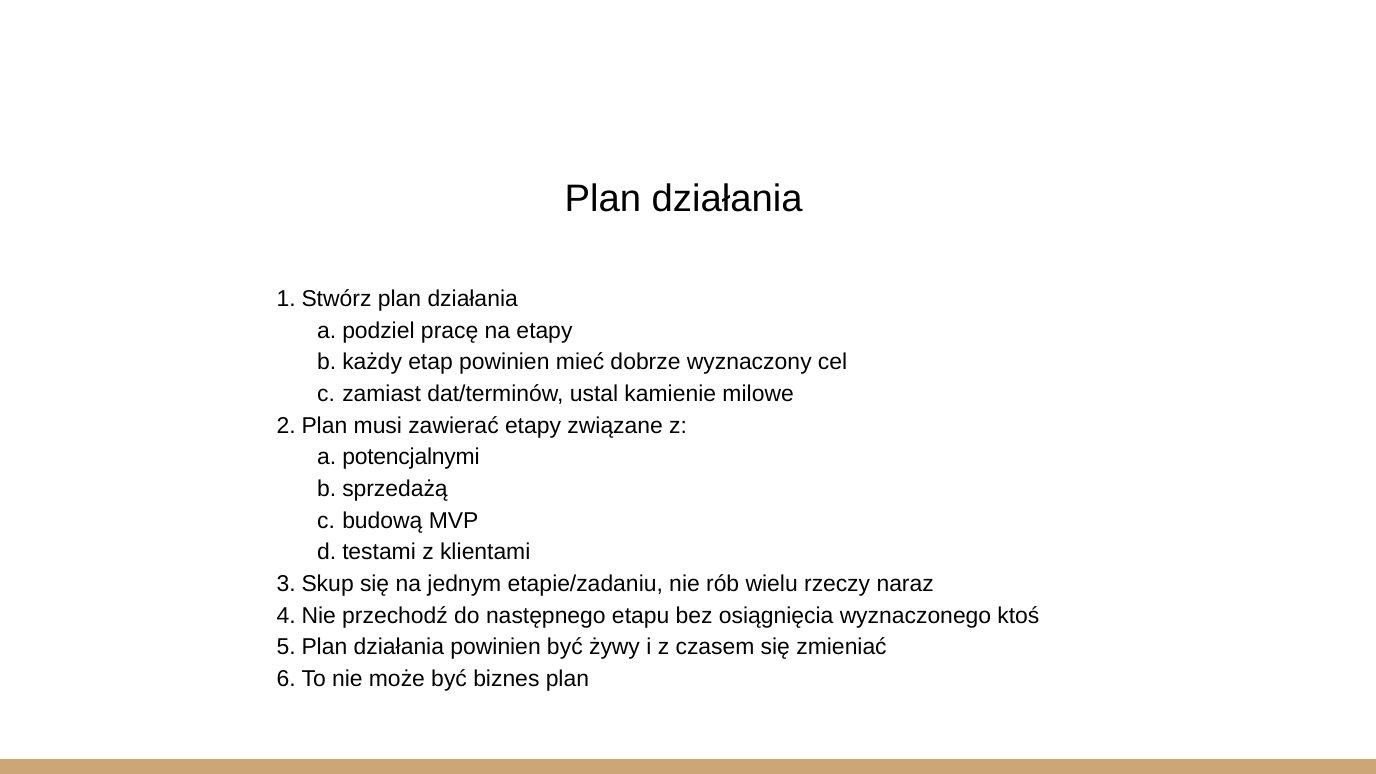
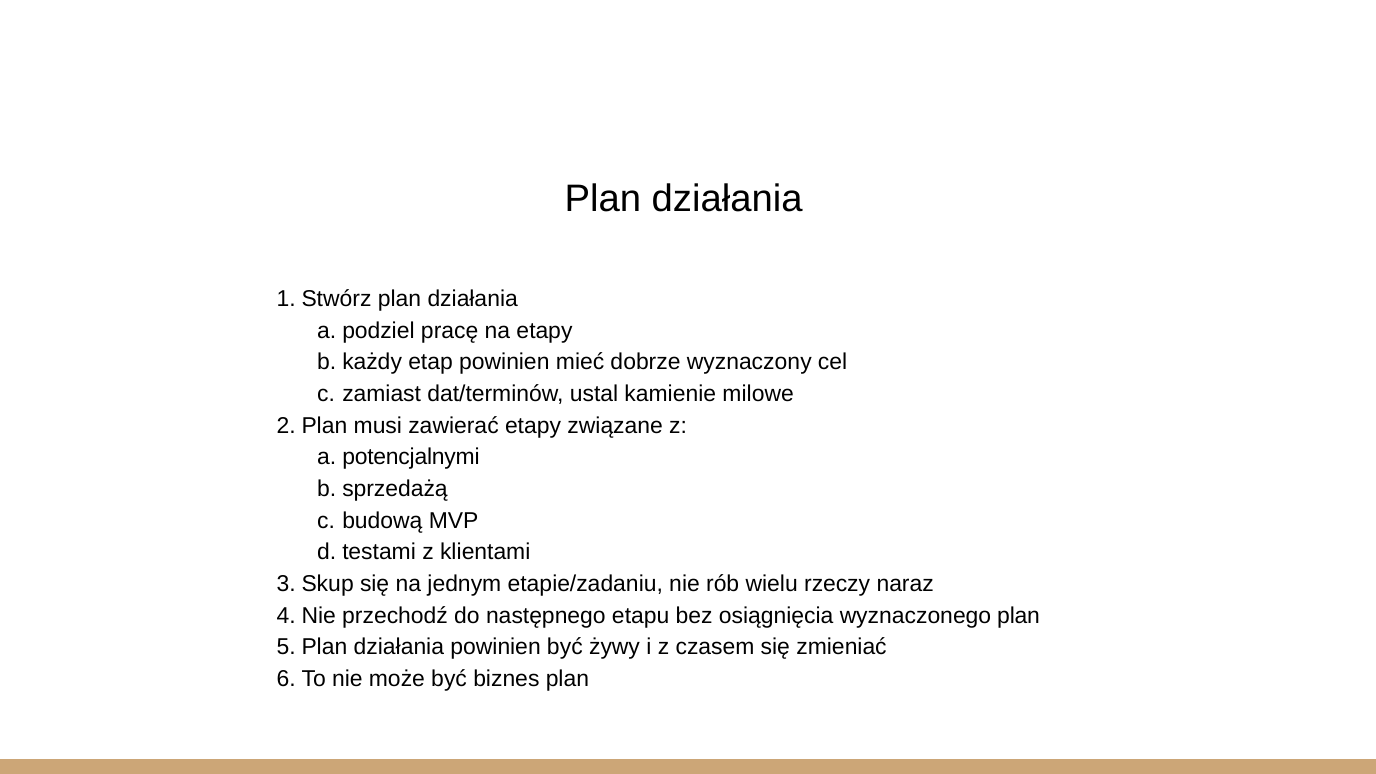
wyznaczonego ktoś: ktoś -> plan
